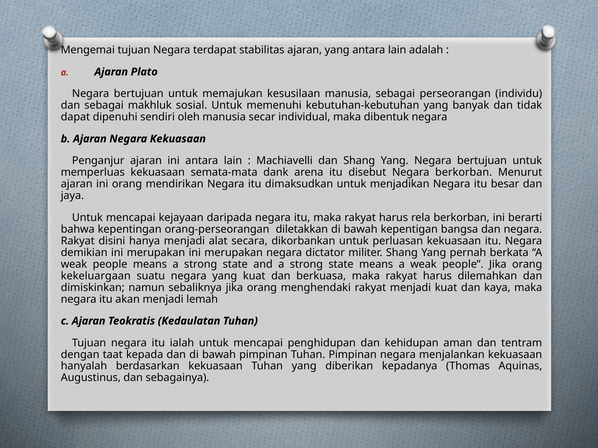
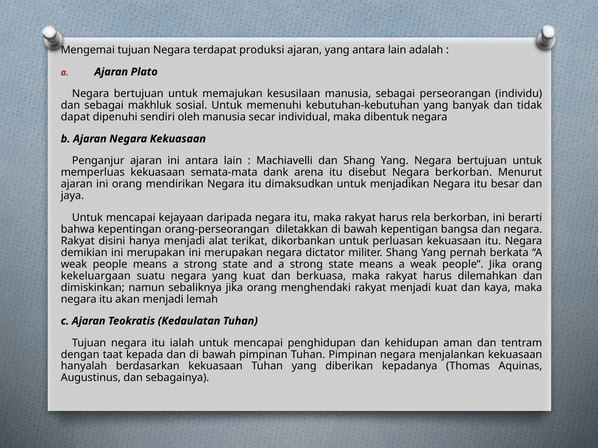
stabilitas: stabilitas -> produksi
secara: secara -> terikat
